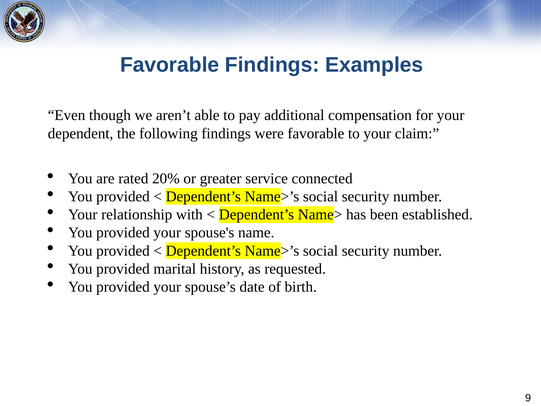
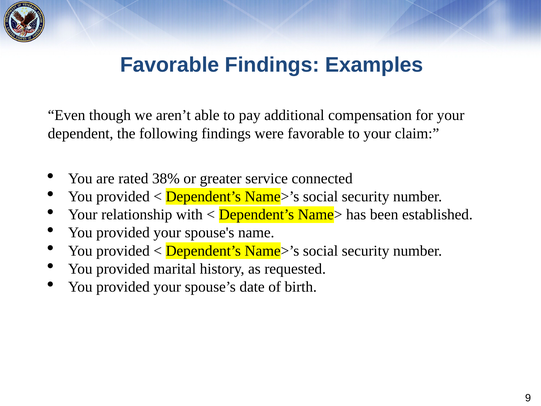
20%: 20% -> 38%
